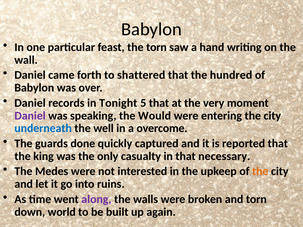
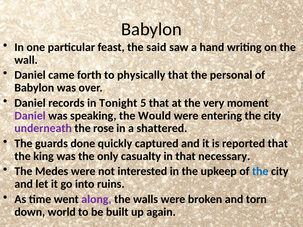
the torn: torn -> said
shattered: shattered -> physically
hundred: hundred -> personal
underneath colour: blue -> purple
well: well -> rose
overcome: overcome -> shattered
the at (260, 172) colour: orange -> blue
